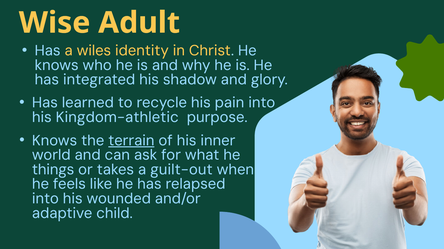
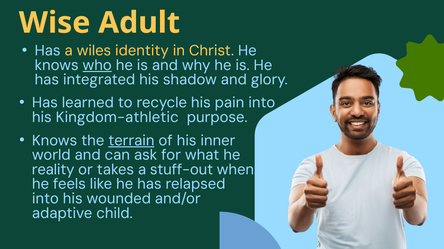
who underline: none -> present
things: things -> reality
guilt-out: guilt-out -> stuff-out
